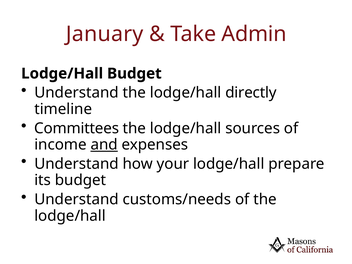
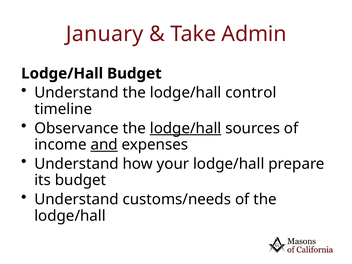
directly: directly -> control
Committees: Committees -> Observance
lodge/hall at (186, 128) underline: none -> present
